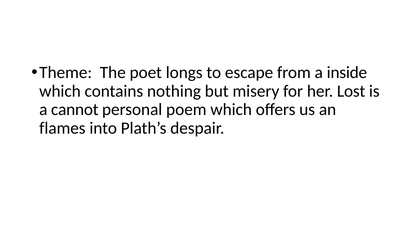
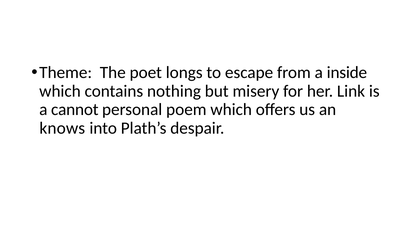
Lost: Lost -> Link
flames: flames -> knows
